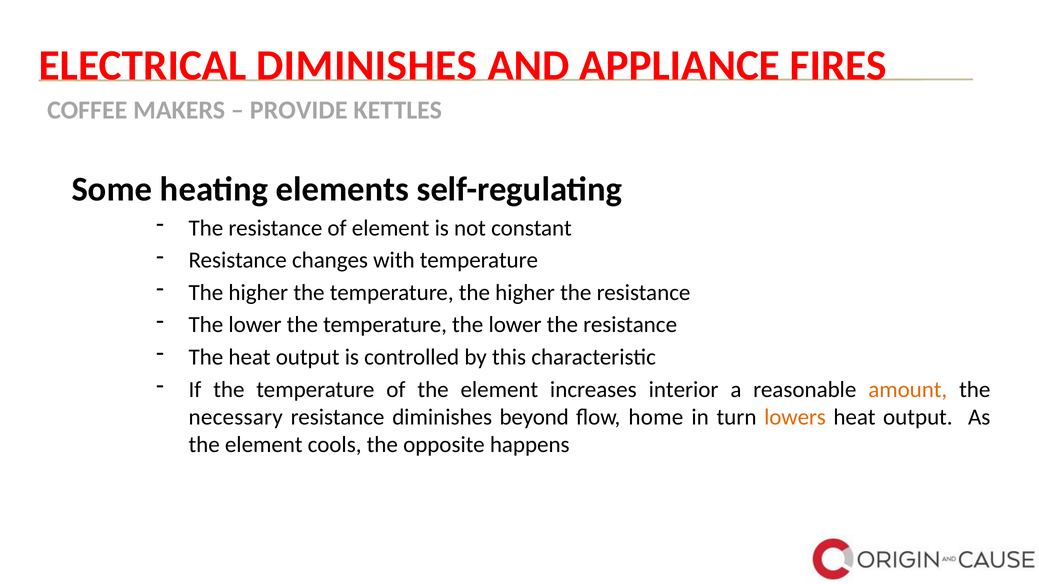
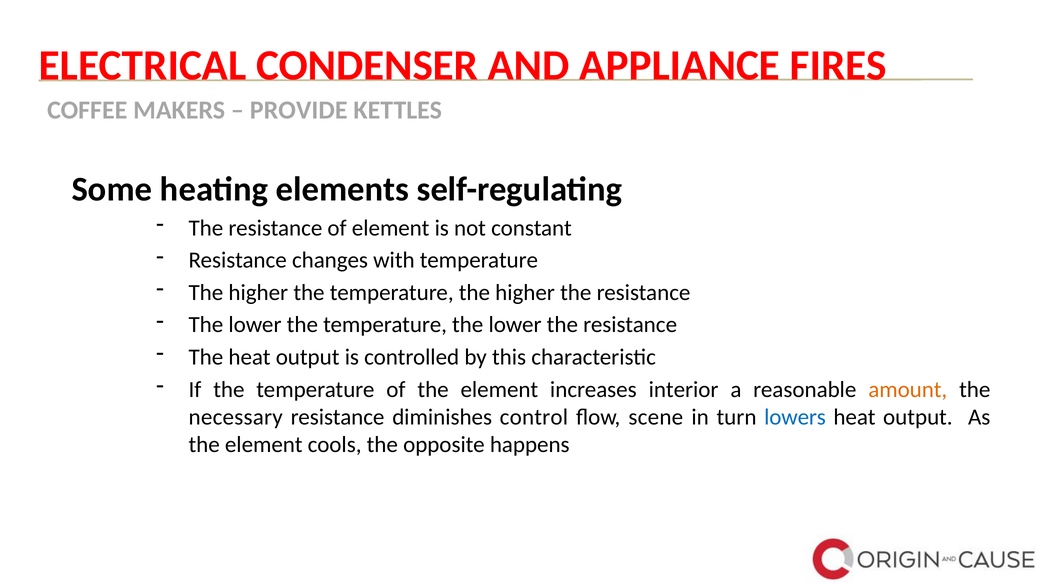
ELECTRICAL DIMINISHES: DIMINISHES -> CONDENSER
beyond: beyond -> control
home: home -> scene
lowers colour: orange -> blue
